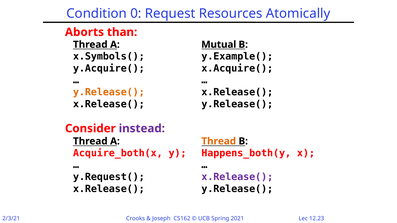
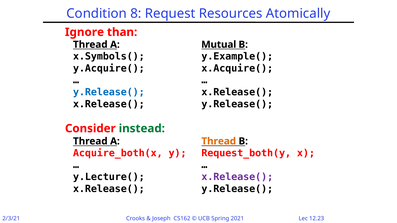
0: 0 -> 8
Aborts: Aborts -> Ignore
y.Release( at (109, 92) colour: orange -> blue
instead colour: purple -> green
Happens_both(y: Happens_both(y -> Request_both(y
y.Request(: y.Request( -> y.Lecture(
